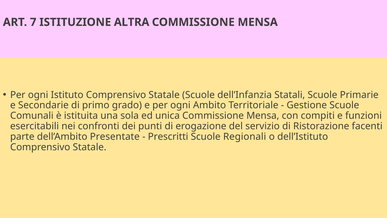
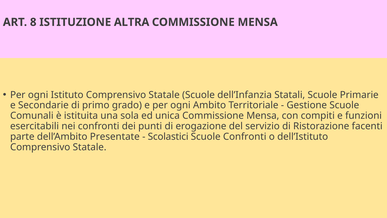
7: 7 -> 8
Prescritti: Prescritti -> Scolastici
Scuole Regionali: Regionali -> Confronti
